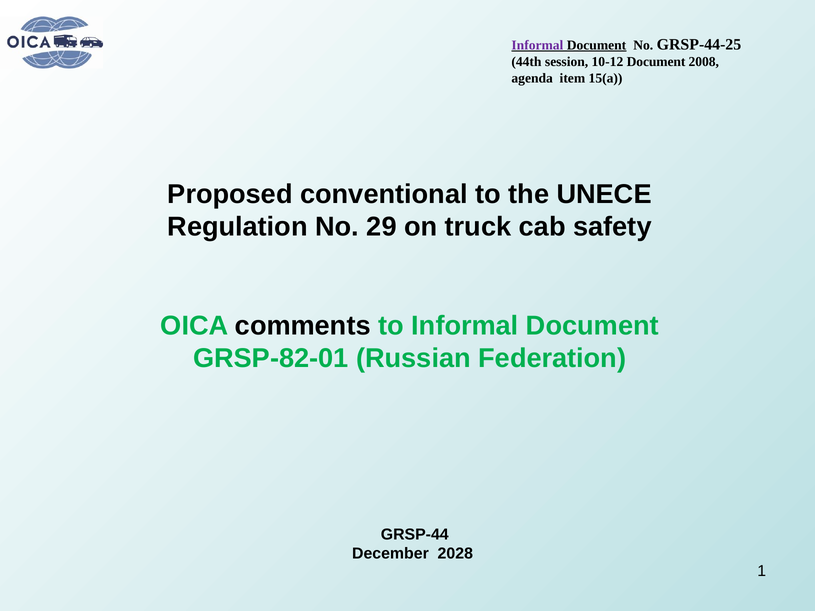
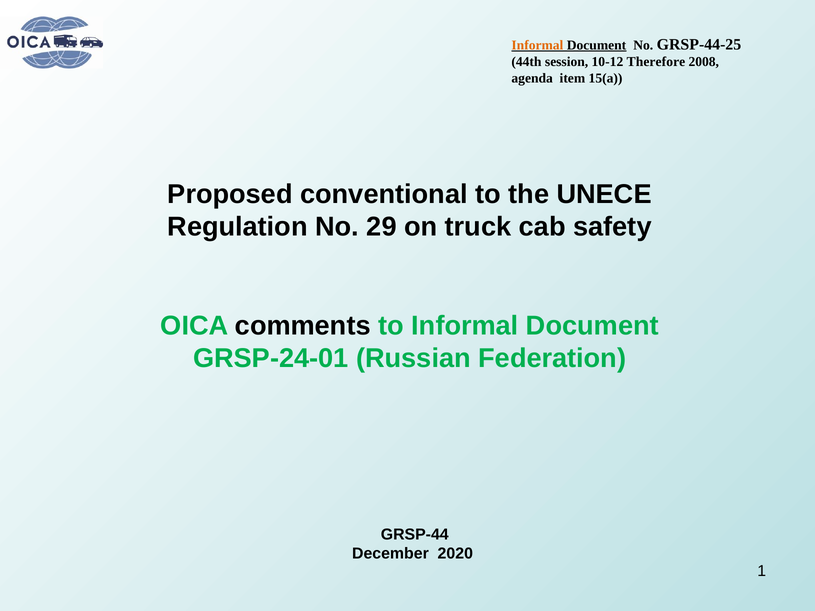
Informal at (537, 45) colour: purple -> orange
10-12 Document: Document -> Therefore
GRSP-82-01: GRSP-82-01 -> GRSP-24-01
2028: 2028 -> 2020
